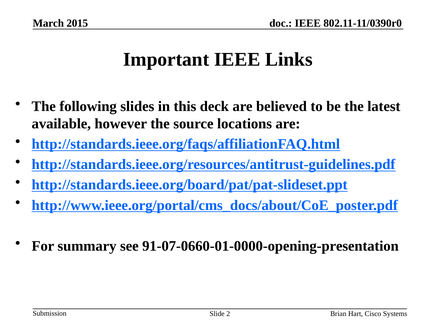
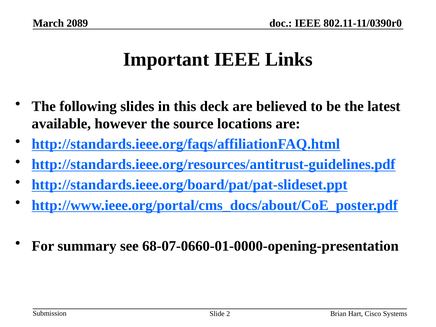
2015: 2015 -> 2089
91-07-0660-01-0000-opening-presentation: 91-07-0660-01-0000-opening-presentation -> 68-07-0660-01-0000-opening-presentation
